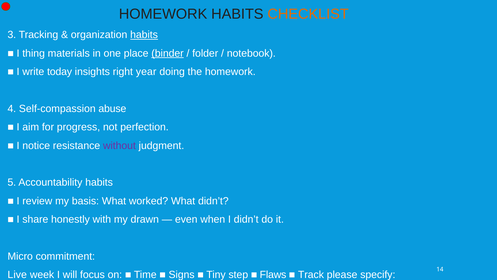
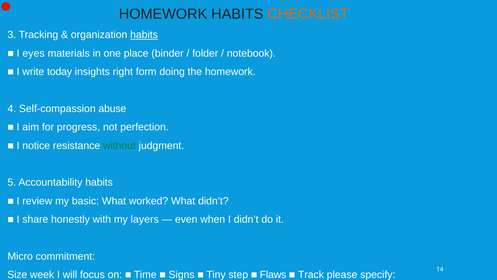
thing: thing -> eyes
binder underline: present -> none
year: year -> form
without colour: purple -> green
basis: basis -> basic
drawn: drawn -> layers
Live: Live -> Size
